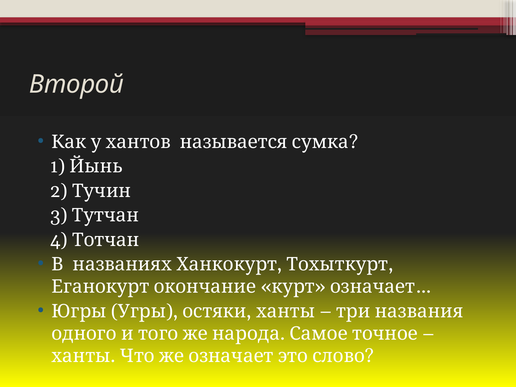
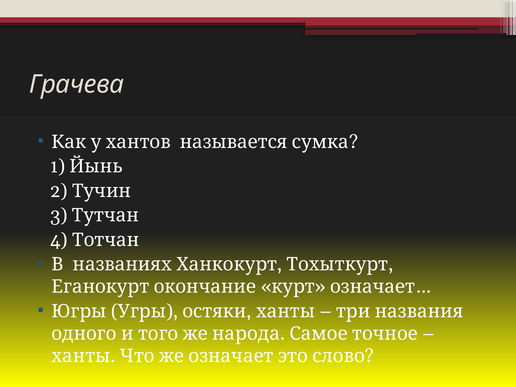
Второй: Второй -> Грачева
